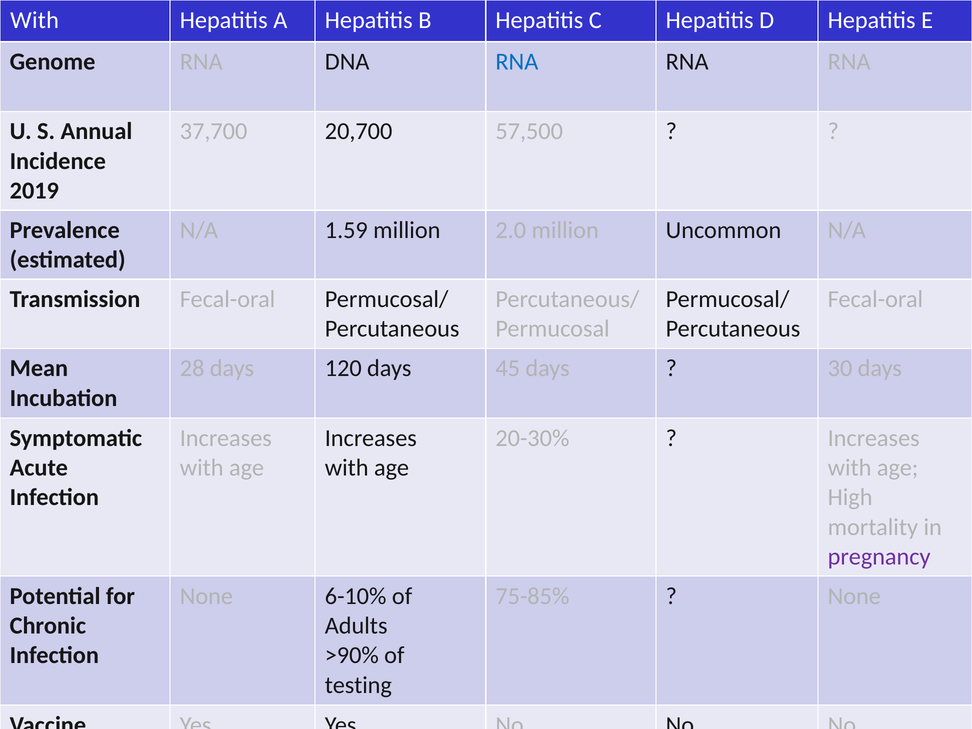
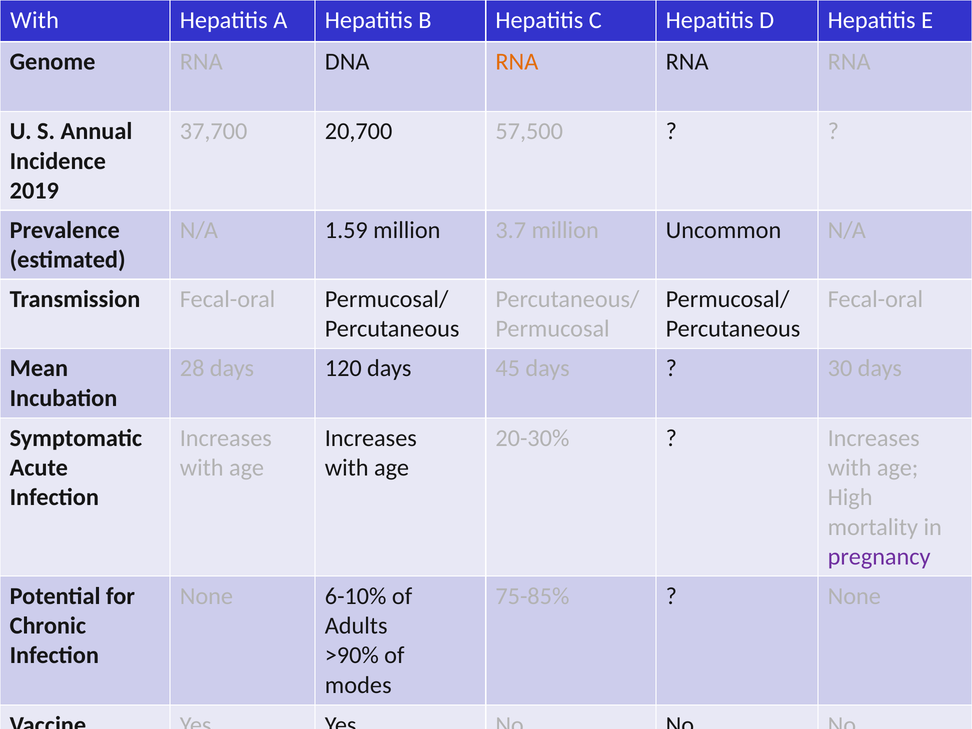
RNA at (517, 62) colour: blue -> orange
2.0: 2.0 -> 3.7
testing: testing -> modes
